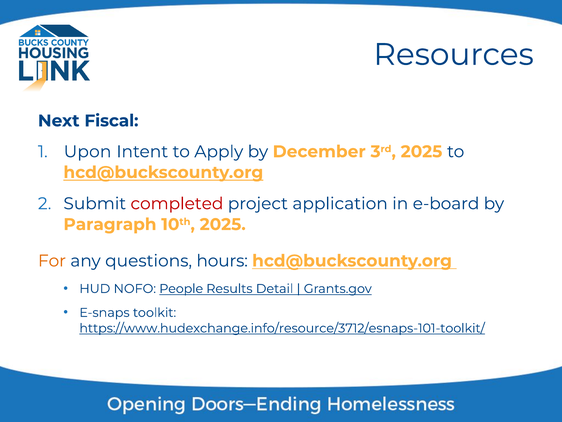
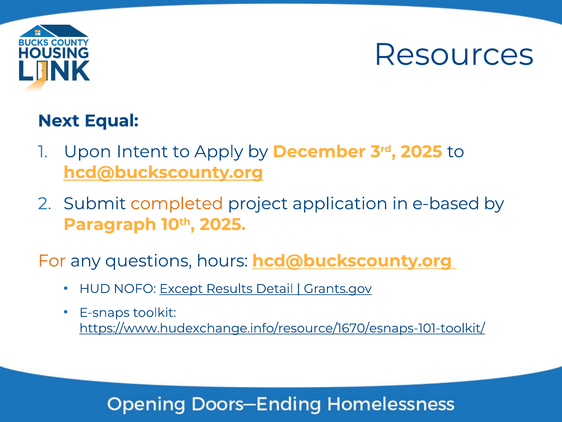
Fiscal: Fiscal -> Equal
completed colour: red -> orange
e-board: e-board -> e-based
People: People -> Except
https://www.hudexchange.info/resource/3712/esnaps-101-toolkit/: https://www.hudexchange.info/resource/3712/esnaps-101-toolkit/ -> https://www.hudexchange.info/resource/1670/esnaps-101-toolkit/
